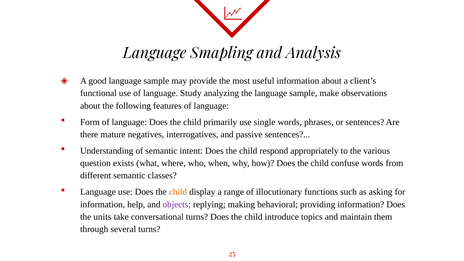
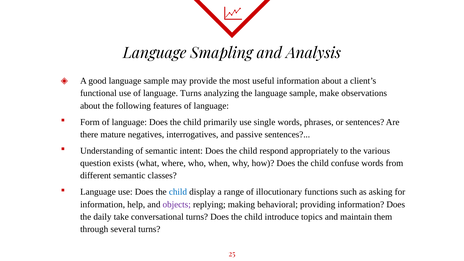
language Study: Study -> Turns
child at (178, 192) colour: orange -> blue
units: units -> daily
